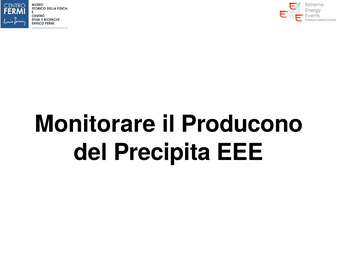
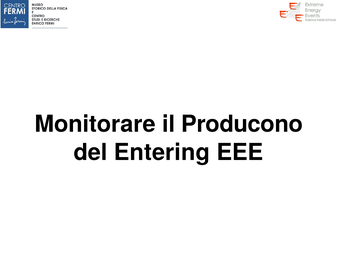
Precipita: Precipita -> Entering
